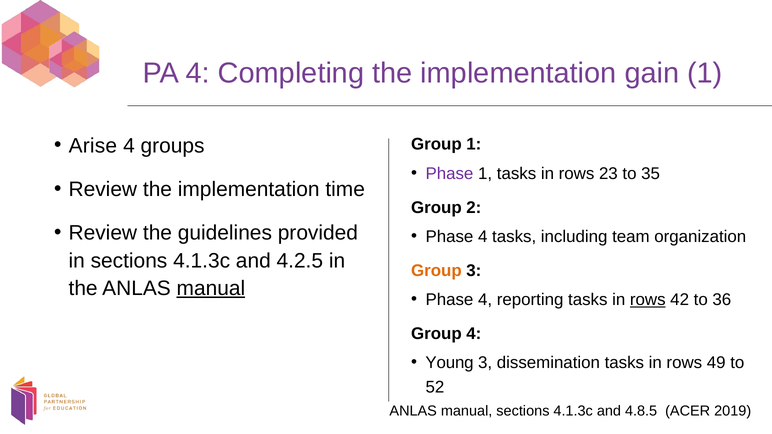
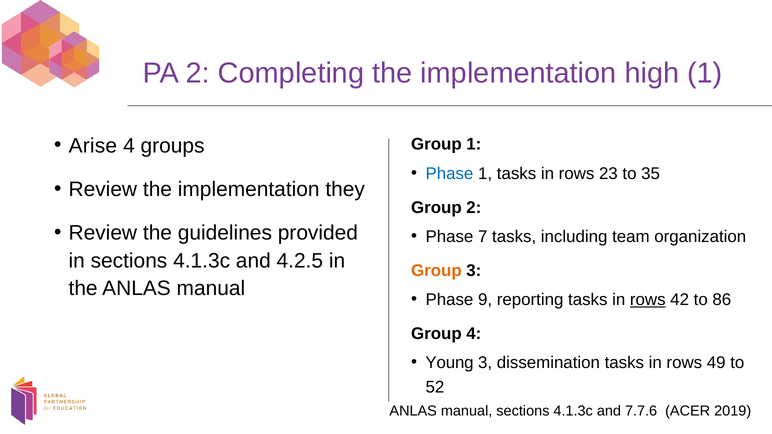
PA 4: 4 -> 2
gain: gain -> high
Phase at (449, 174) colour: purple -> blue
time: time -> they
4 at (483, 237): 4 -> 7
manual at (211, 289) underline: present -> none
4 at (485, 300): 4 -> 9
36: 36 -> 86
4.8.5: 4.8.5 -> 7.7.6
